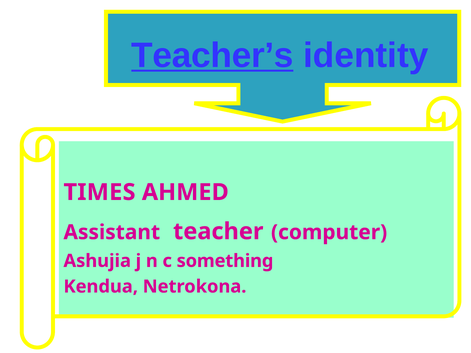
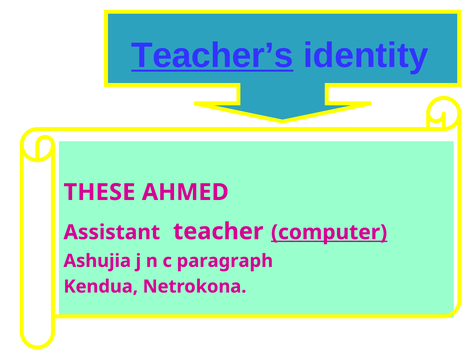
TIMES: TIMES -> THESE
computer underline: none -> present
something: something -> paragraph
